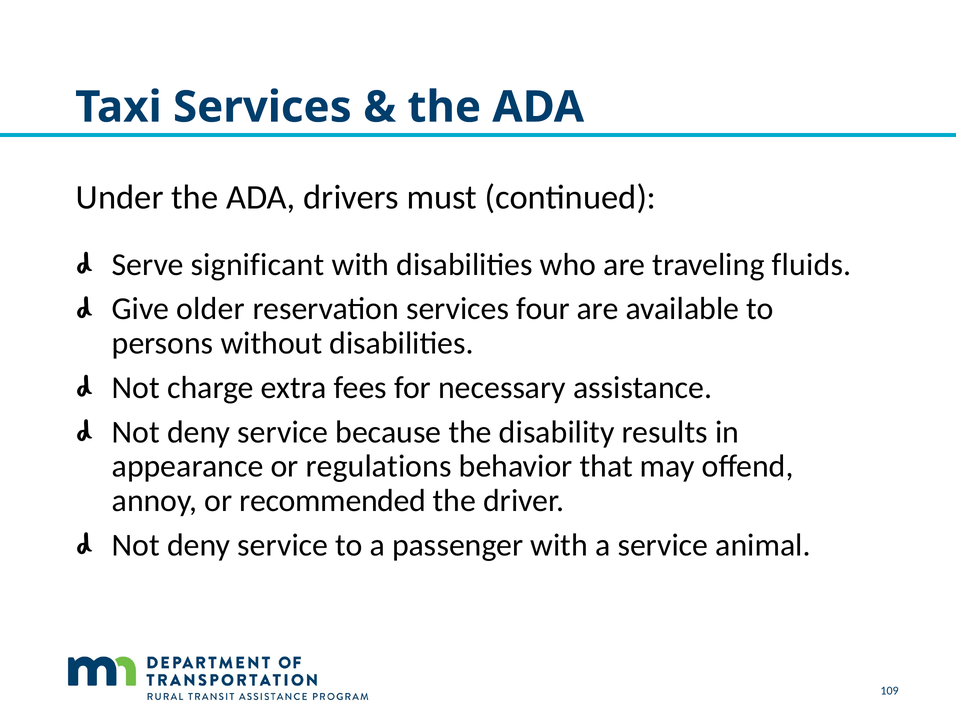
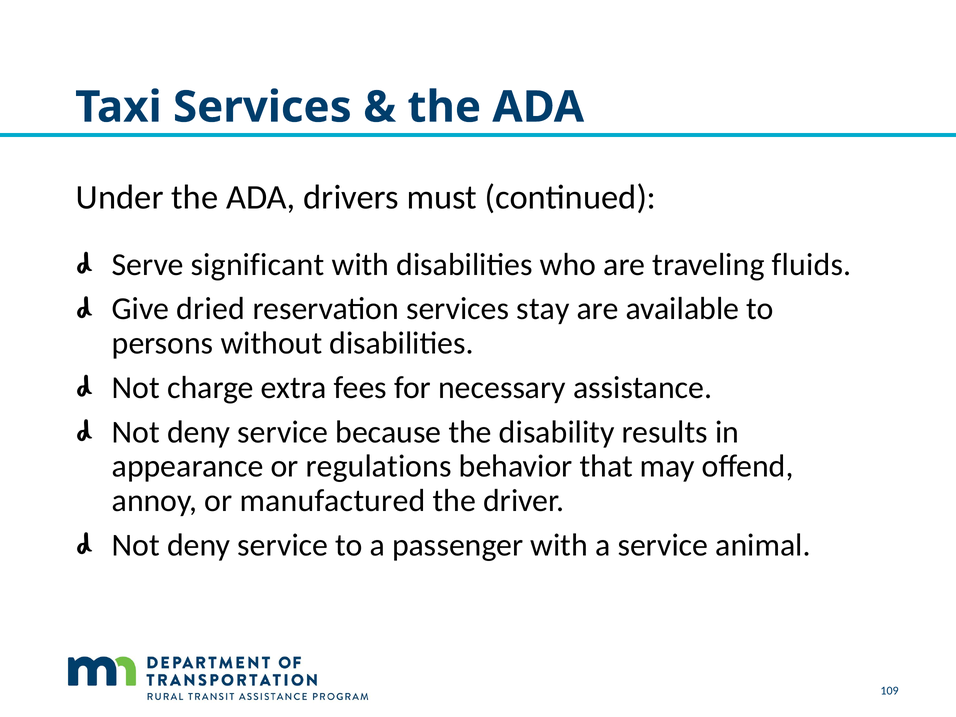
older: older -> dried
four: four -> stay
recommended: recommended -> manufactured
